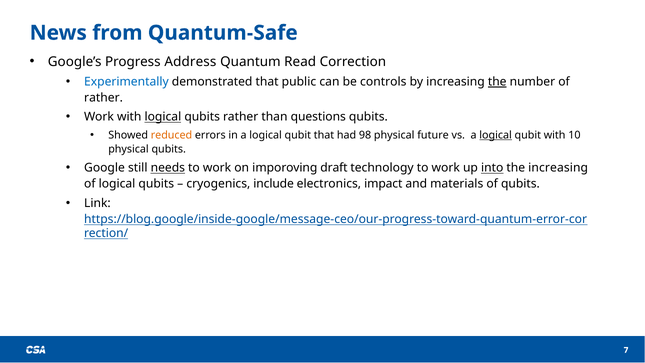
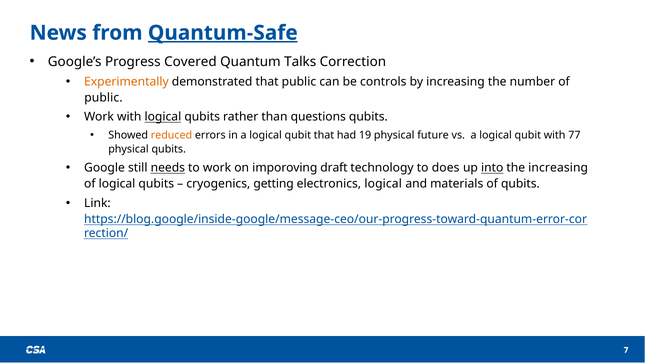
Quantum-Safe underline: none -> present
Address: Address -> Covered
Read: Read -> Talks
Experimentally colour: blue -> orange
the at (497, 82) underline: present -> none
rather at (104, 98): rather -> public
98: 98 -> 19
logical at (496, 135) underline: present -> none
10: 10 -> 77
technology to work: work -> does
include: include -> getting
electronics impact: impact -> logical
